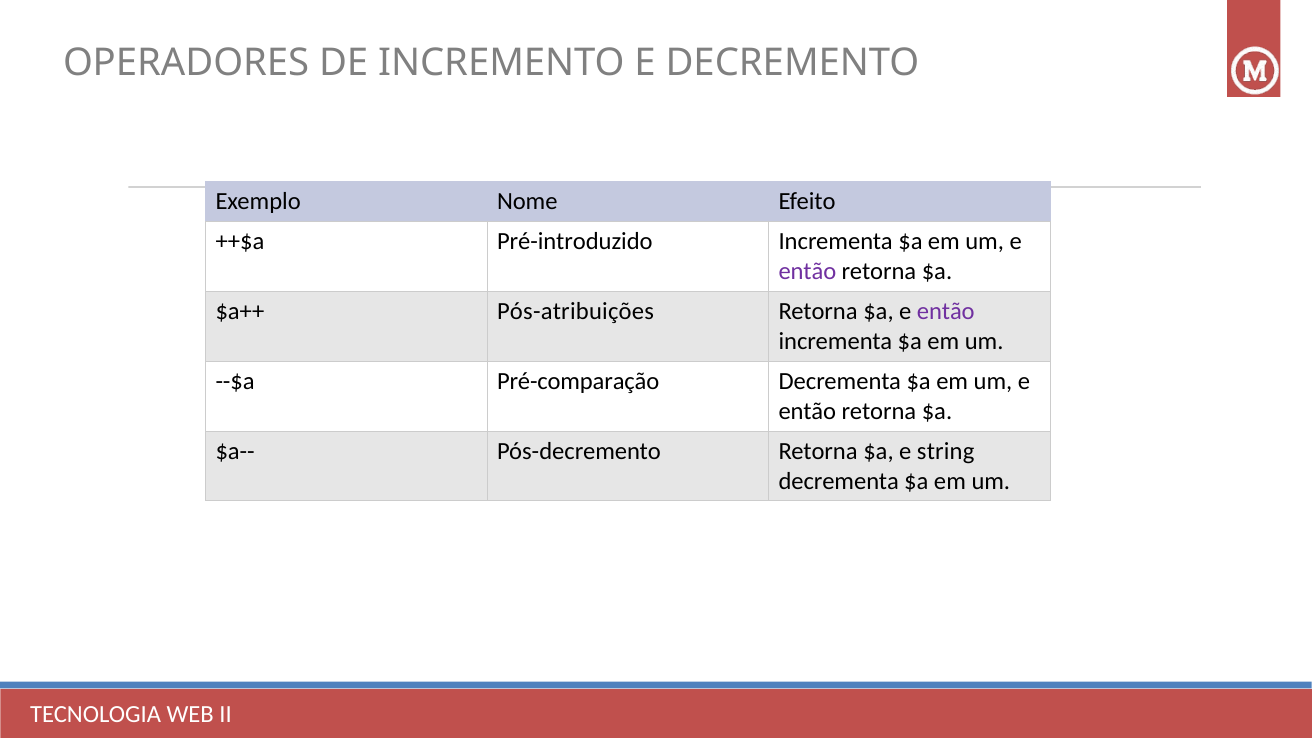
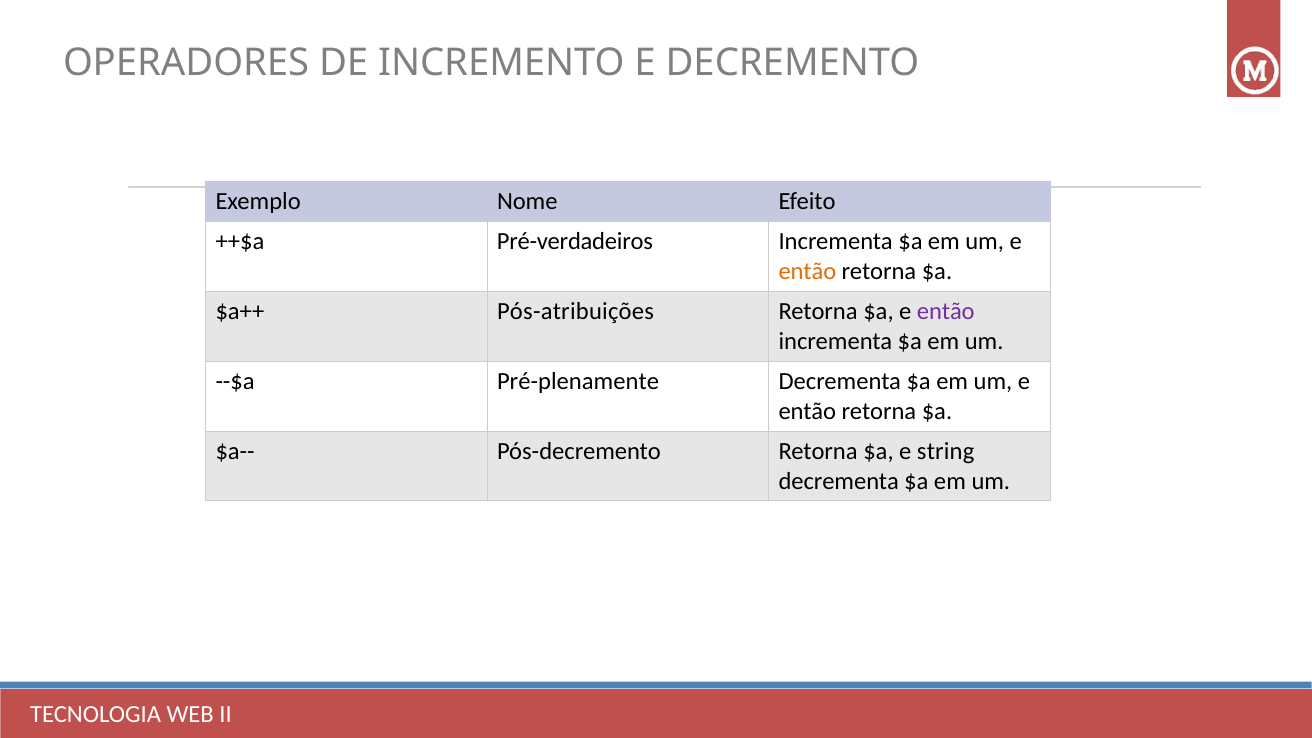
Pré-introduzido: Pré-introduzido -> Pré-verdadeiros
então at (807, 271) colour: purple -> orange
Pré-comparação: Pré-comparação -> Pré-plenamente
